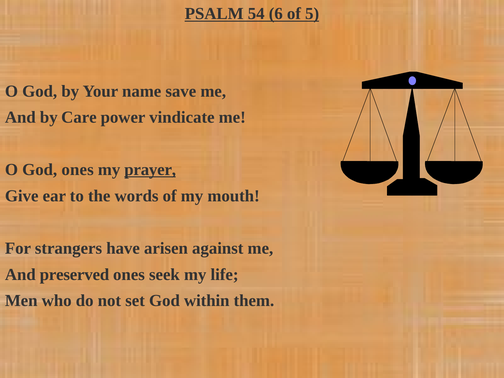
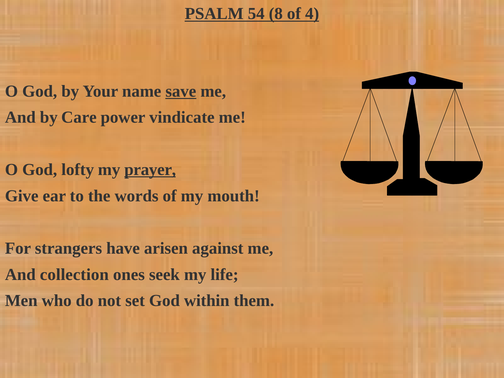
6: 6 -> 8
5: 5 -> 4
save underline: none -> present
God ones: ones -> lofty
preserved: preserved -> collection
